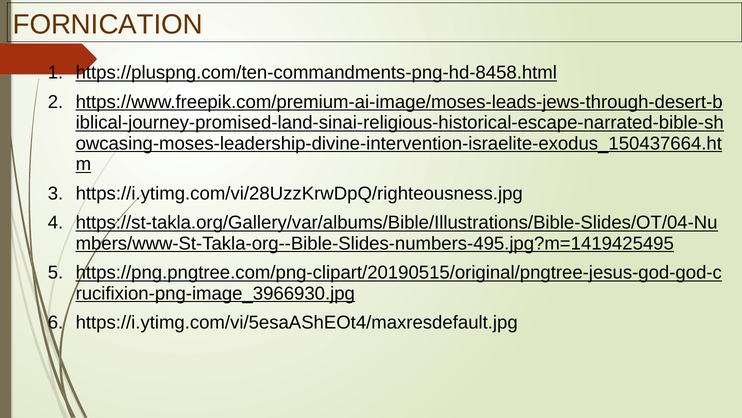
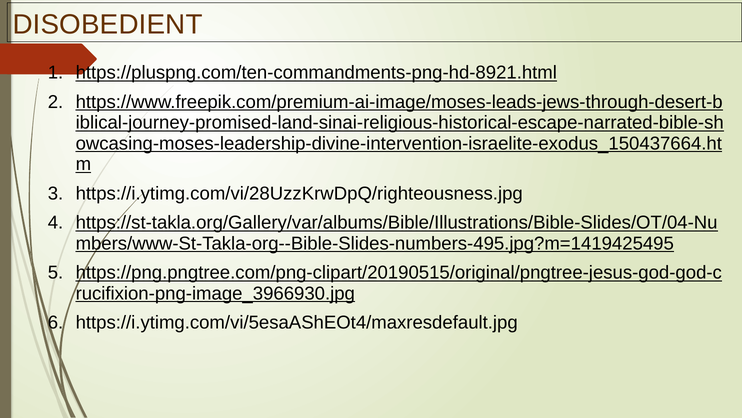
FORNICATION: FORNICATION -> DISOBEDIENT
https://pluspng.com/ten-commandments-png-hd-8458.html: https://pluspng.com/ten-commandments-png-hd-8458.html -> https://pluspng.com/ten-commandments-png-hd-8921.html
